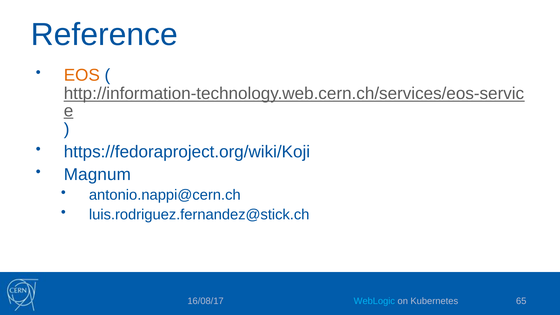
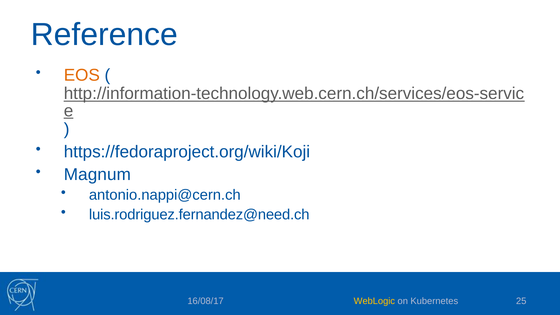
luis.rodriguez.fernandez@stick.ch: luis.rodriguez.fernandez@stick.ch -> luis.rodriguez.fernandez@need.ch
WebLogic colour: light blue -> yellow
65: 65 -> 25
